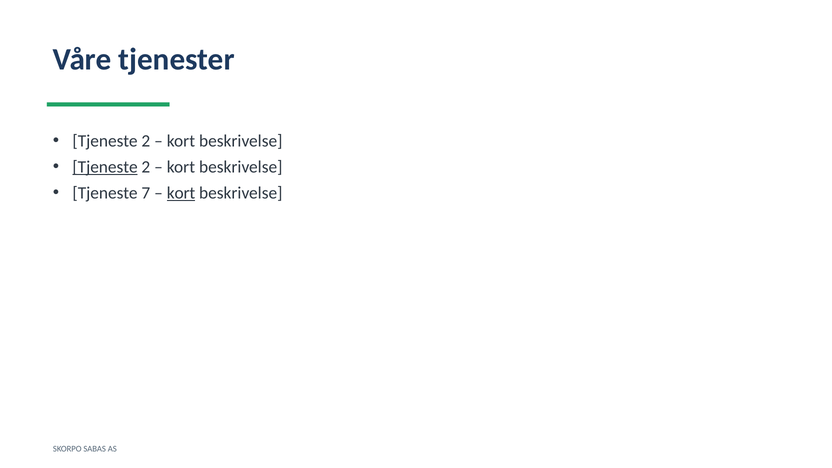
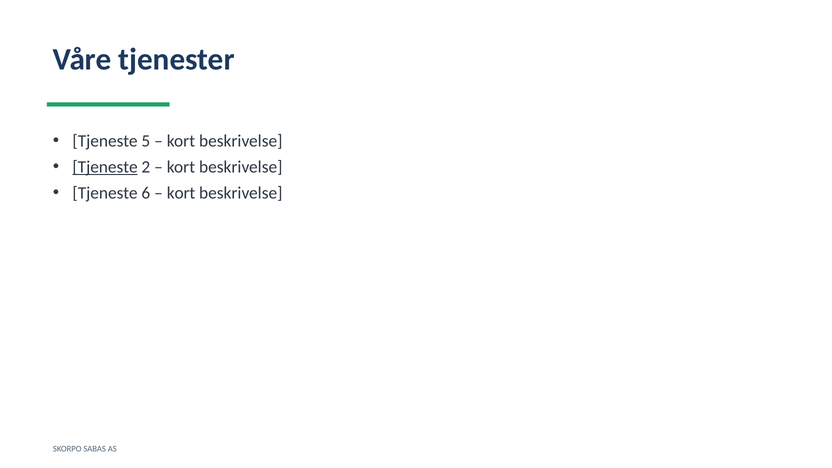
2 at (146, 141): 2 -> 5
7: 7 -> 6
kort at (181, 193) underline: present -> none
